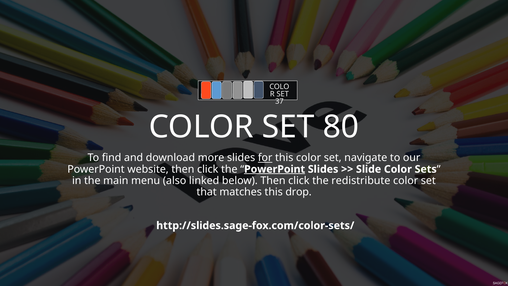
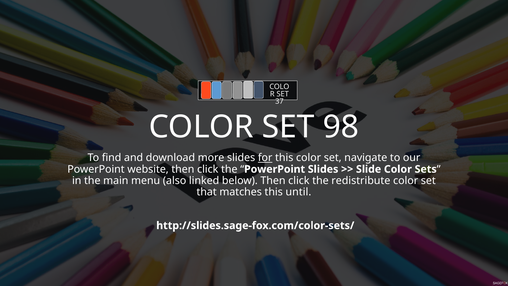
80: 80 -> 98
PowerPoint at (275, 169) underline: present -> none
drop: drop -> until
